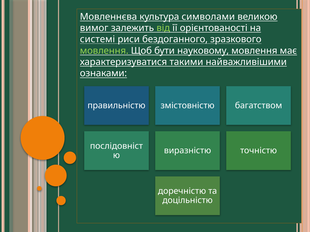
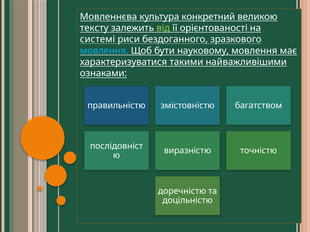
символами: символами -> конкретний
вимог: вимог -> тексту
мовлення at (104, 51) colour: light green -> light blue
